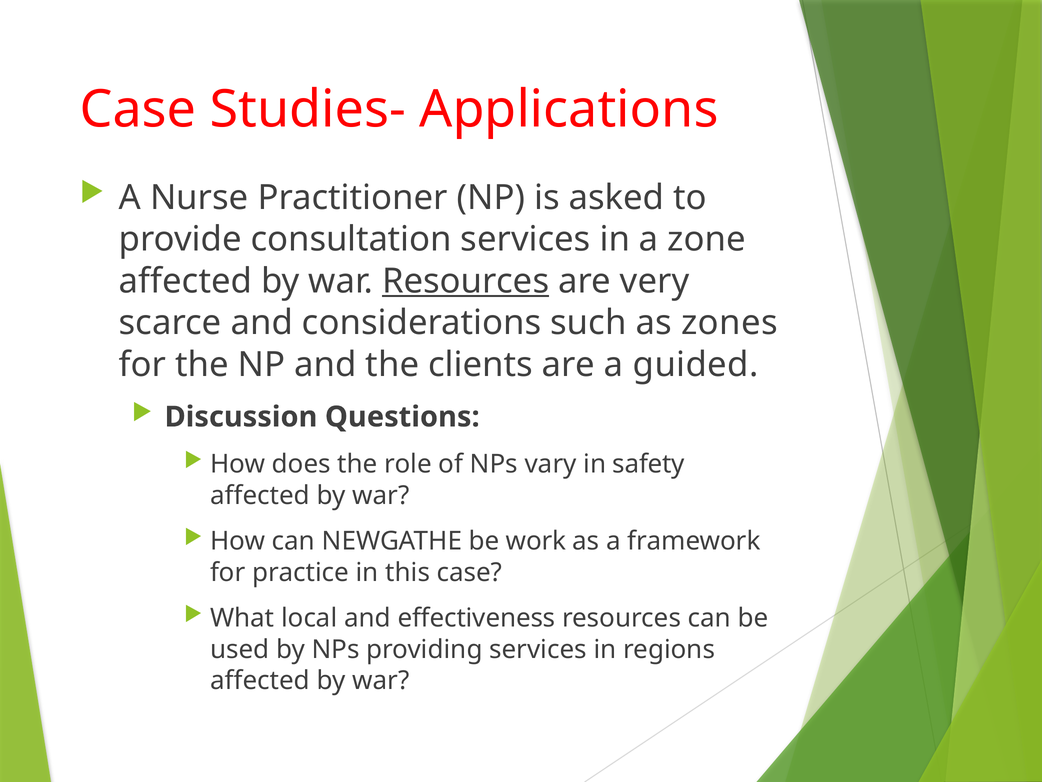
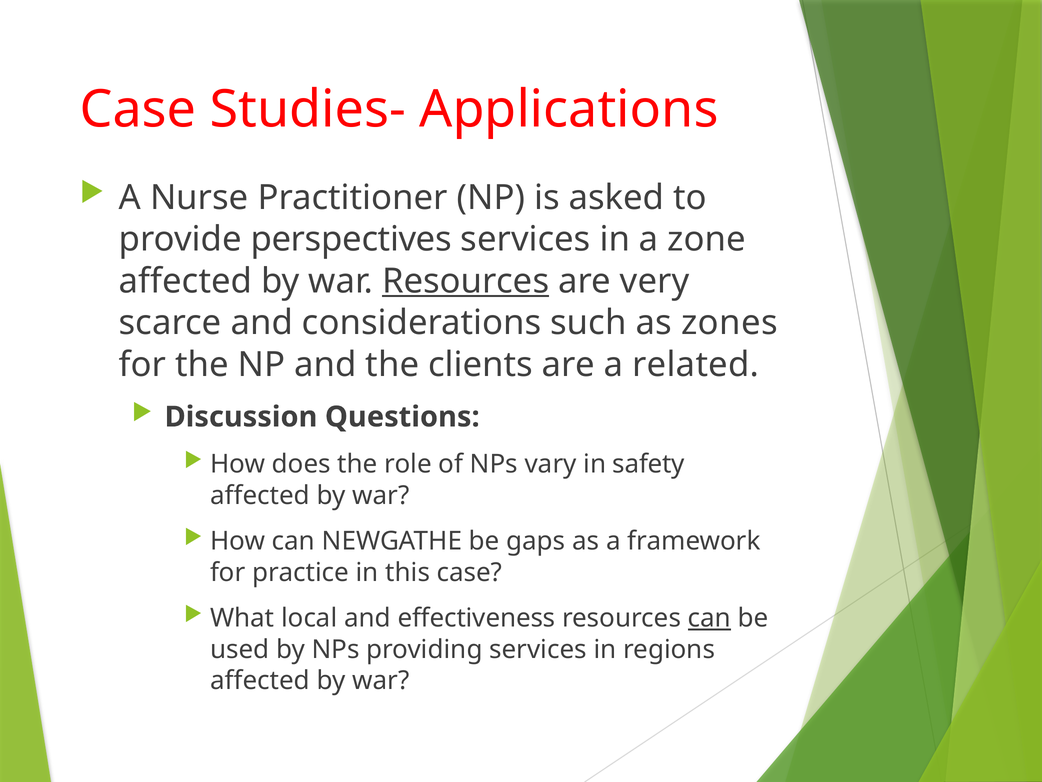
consultation: consultation -> perspectives
guided: guided -> related
work: work -> gaps
can at (709, 618) underline: none -> present
